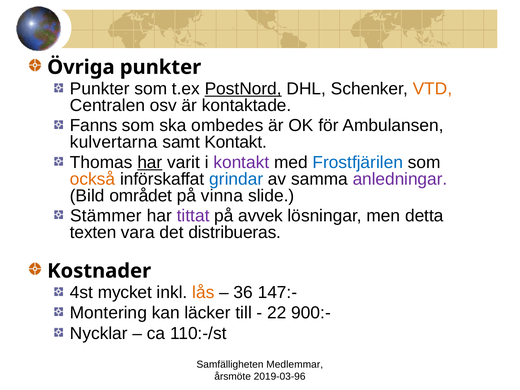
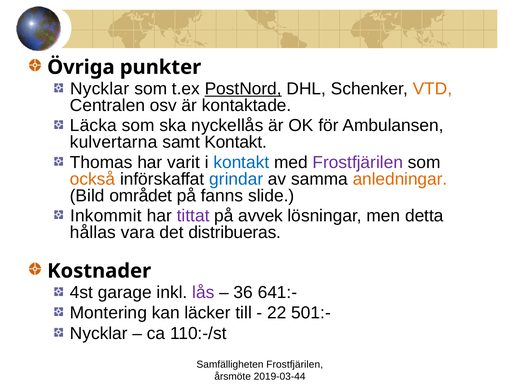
Punkter at (100, 89): Punkter -> Nycklar
Fanns: Fanns -> Läcka
ombedes: ombedes -> nyckellås
har at (150, 162) underline: present -> none
kontakt at (241, 162) colour: purple -> blue
Frostfjärilen at (358, 162) colour: blue -> purple
anledningar colour: purple -> orange
vinna: vinna -> fanns
Stämmer: Stämmer -> Inkommit
texten: texten -> hållas
mycket: mycket -> garage
lås colour: orange -> purple
147:-: 147:- -> 641:-
900:-: 900:- -> 501:-
Samfälligheten Medlemmar: Medlemmar -> Frostfjärilen
2019-03-96: 2019-03-96 -> 2019-03-44
